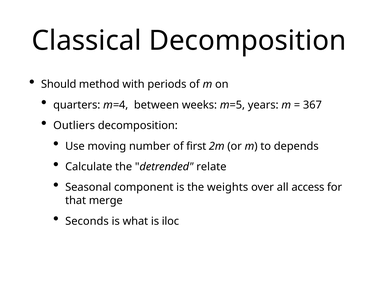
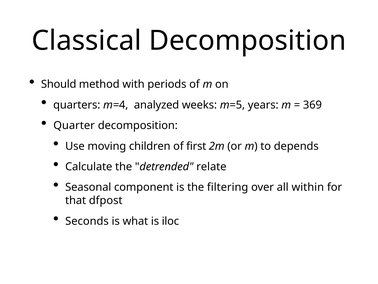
between: between -> analyzed
367: 367 -> 369
Outliers: Outliers -> Quarter
number: number -> children
weights: weights -> filtering
access: access -> within
merge: merge -> dfpost
